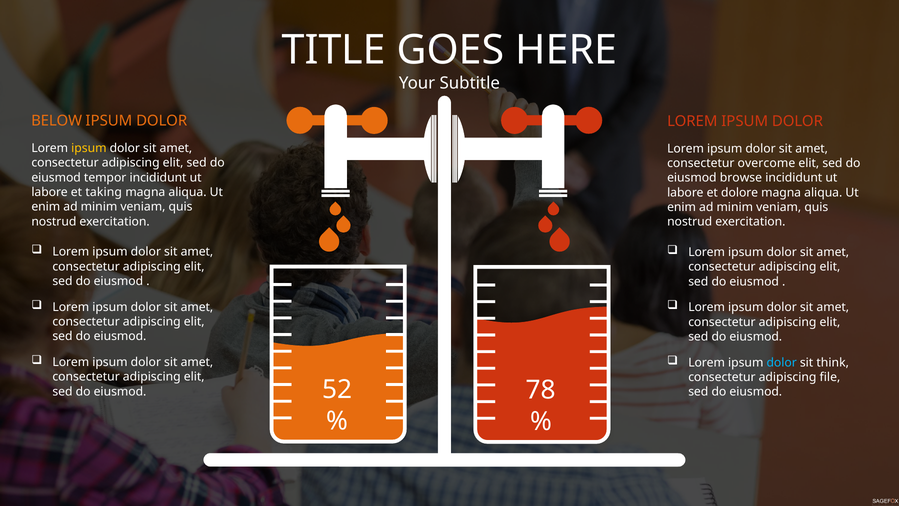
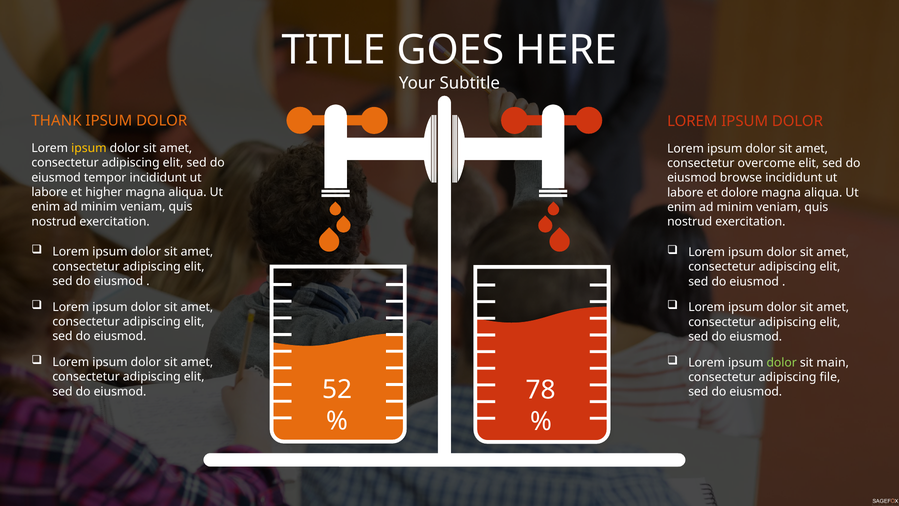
BELOW: BELOW -> THANK
taking: taking -> higher
dolor at (782, 362) colour: light blue -> light green
think: think -> main
